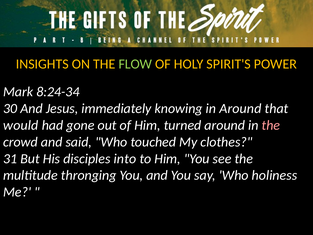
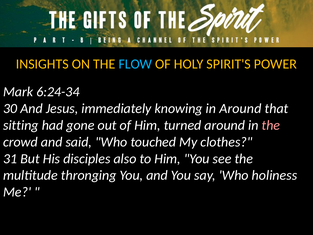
FLOW colour: light green -> light blue
8:24-34: 8:24-34 -> 6:24-34
would: would -> sitting
into: into -> also
